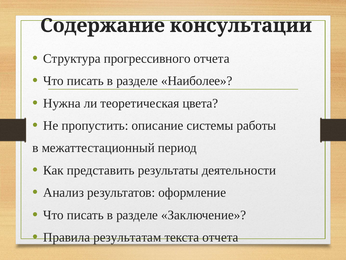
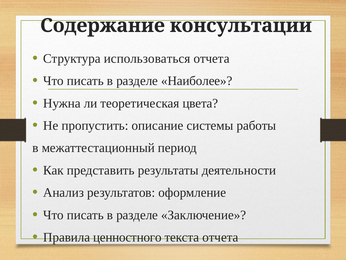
прогрессивного: прогрессивного -> использоваться
результатам: результатам -> ценностного
